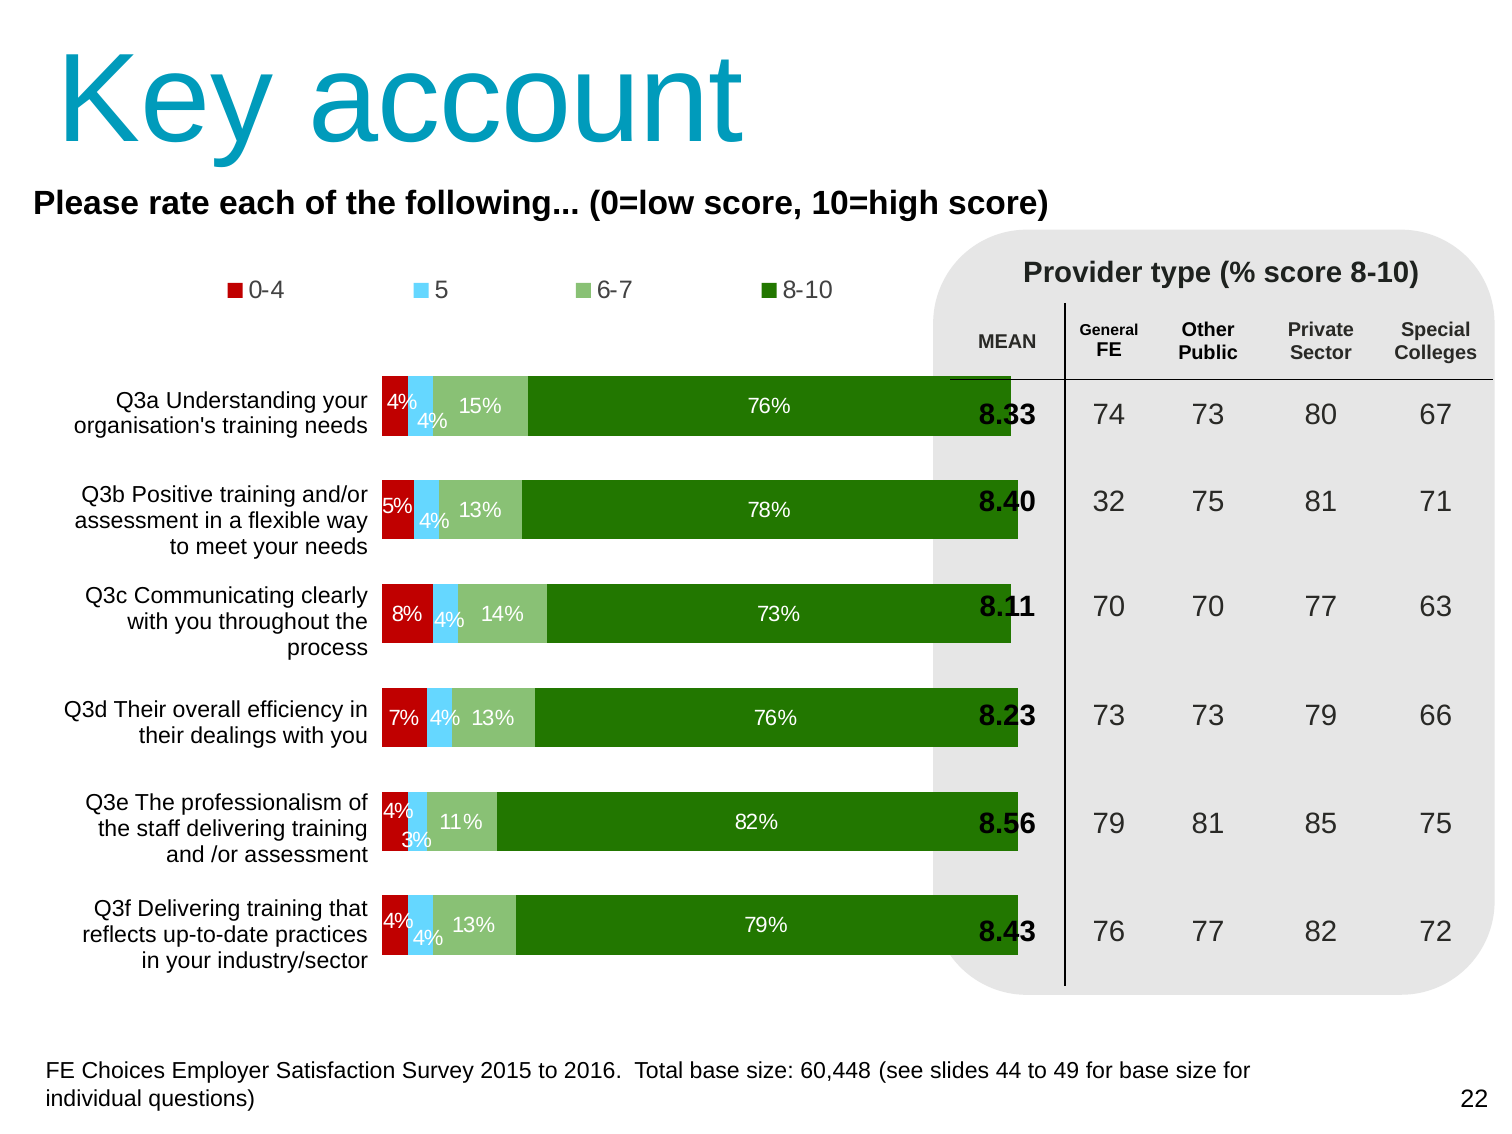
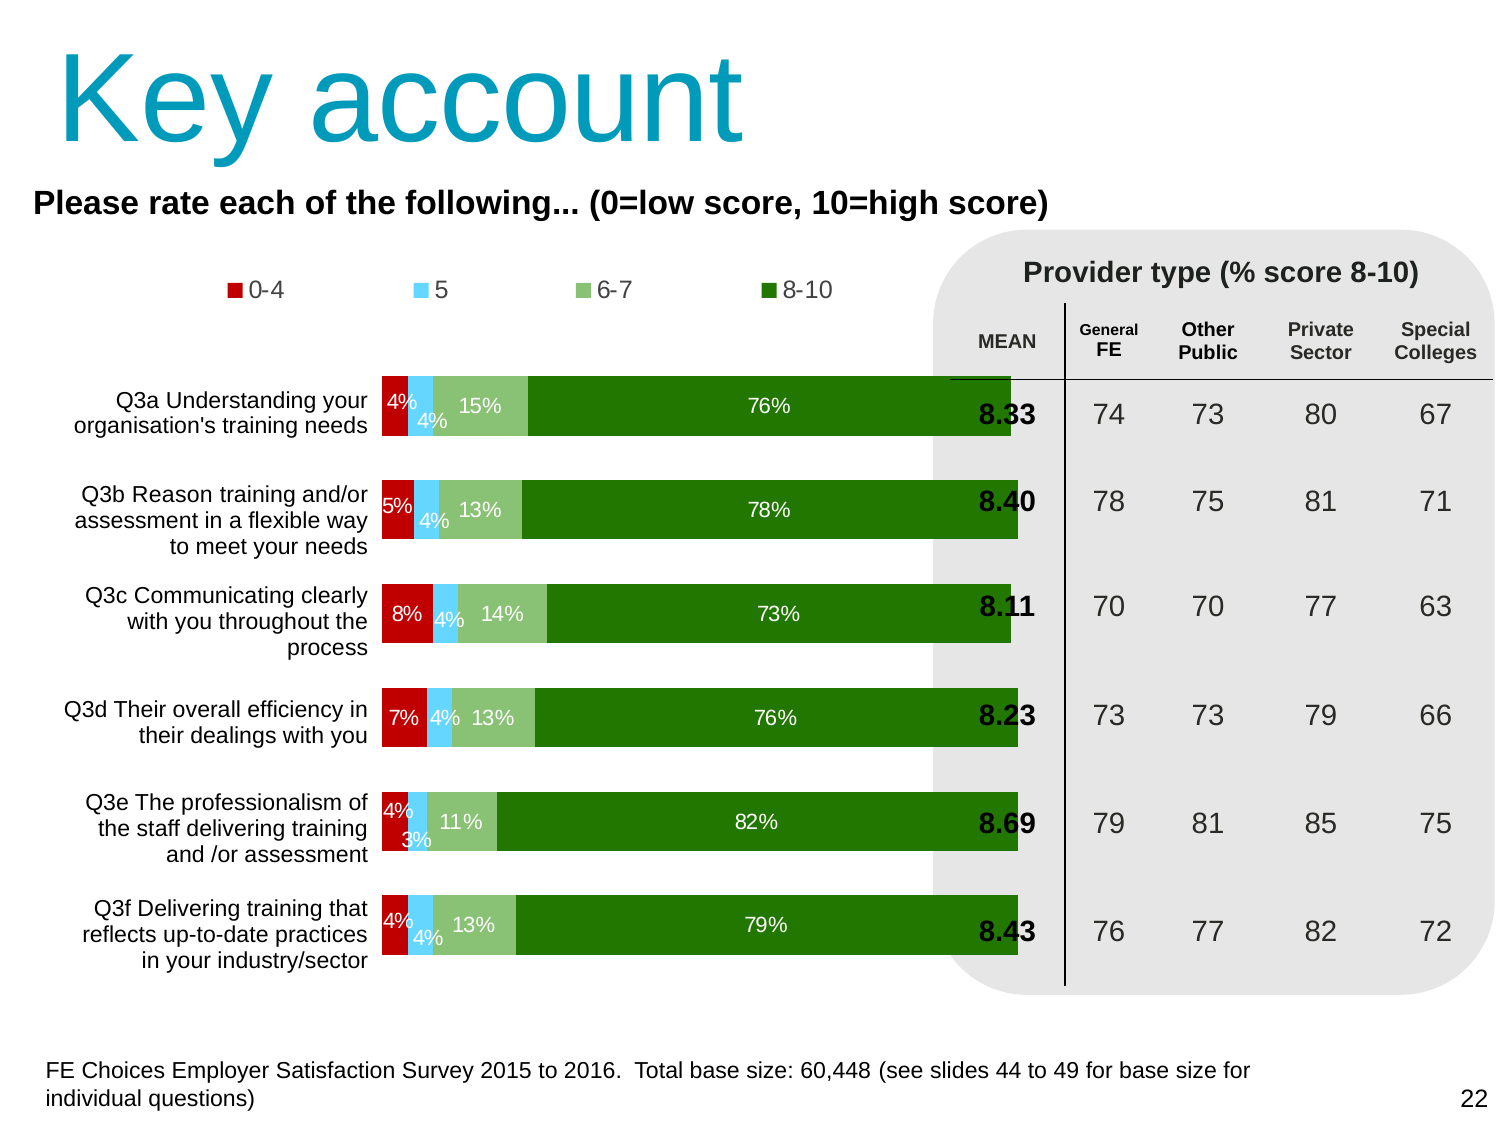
Positive: Positive -> Reason
32: 32 -> 78
8.56: 8.56 -> 8.69
